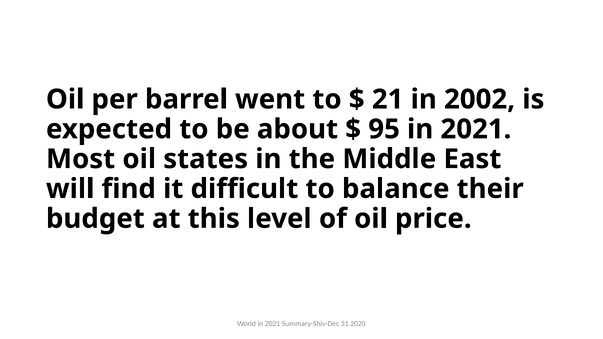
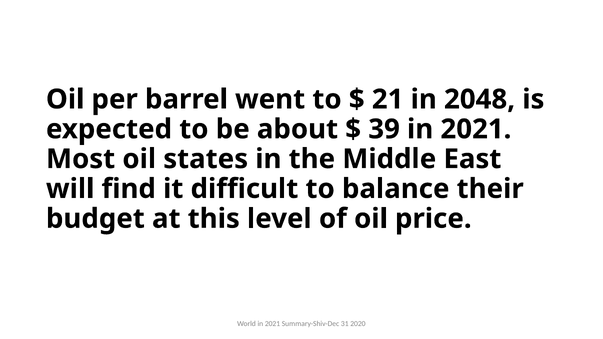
2002: 2002 -> 2048
95: 95 -> 39
